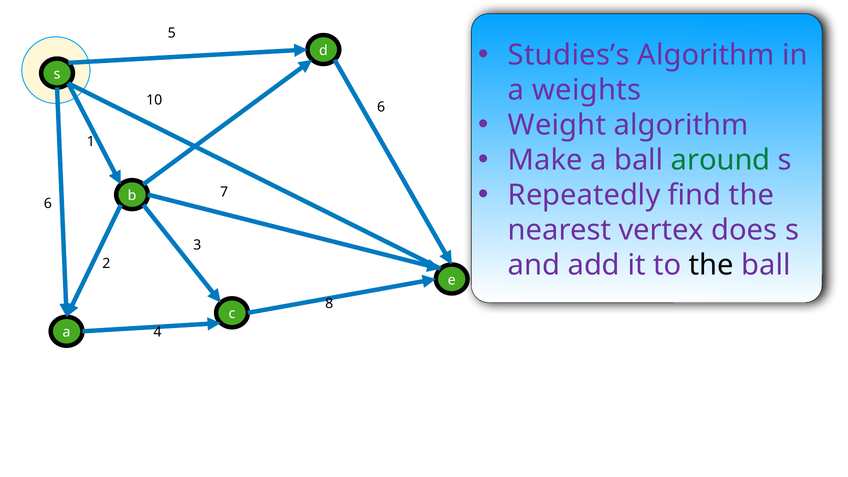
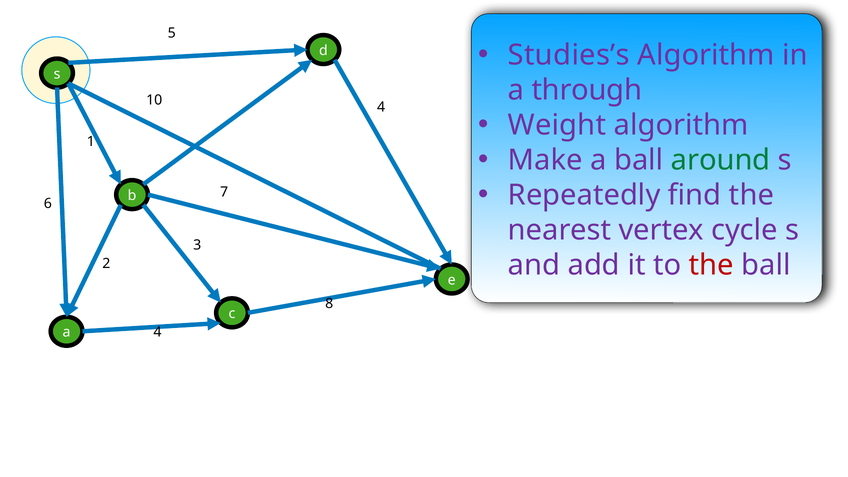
weights: weights -> through
10 6: 6 -> 4
does: does -> cycle
the at (711, 265) colour: black -> red
